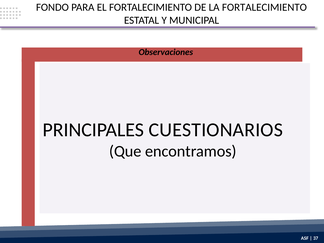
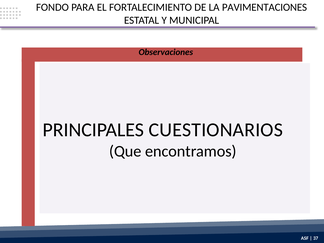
LA FORTALECIMIENTO: FORTALECIMIENTO -> PAVIMENTACIONES
